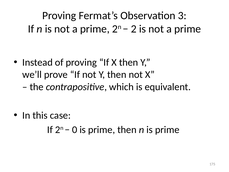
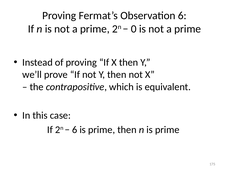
Observation 3: 3 -> 6
2: 2 -> 0
0 at (75, 129): 0 -> 6
